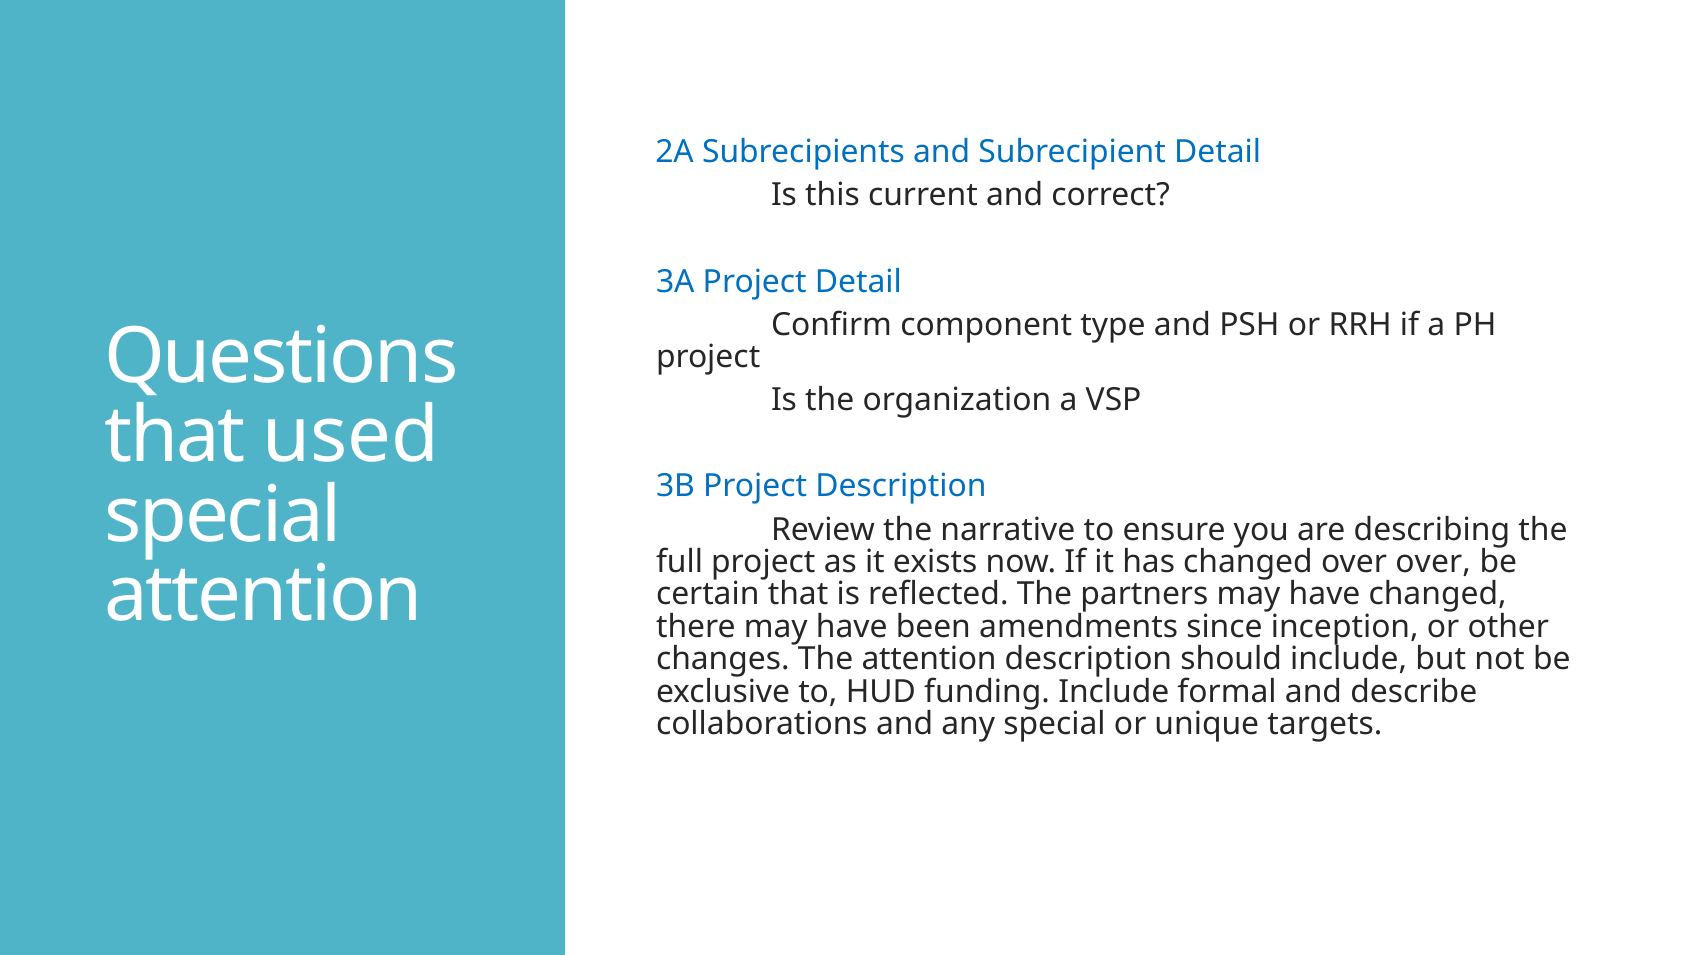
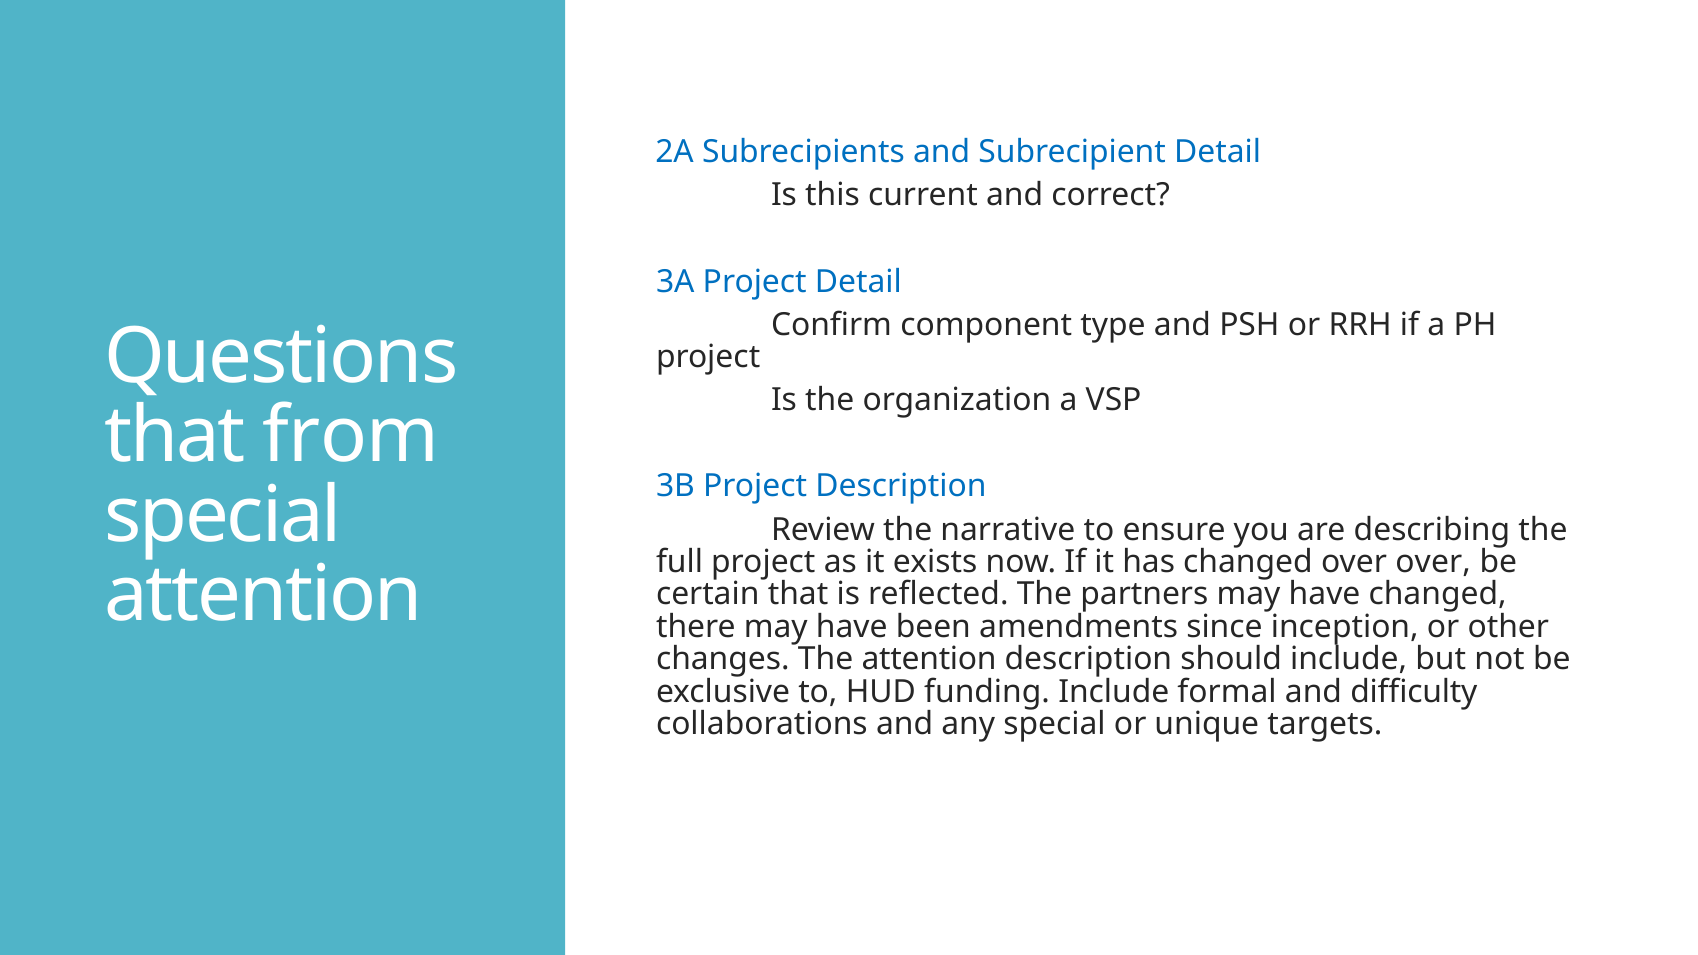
used: used -> from
describe: describe -> difficulty
